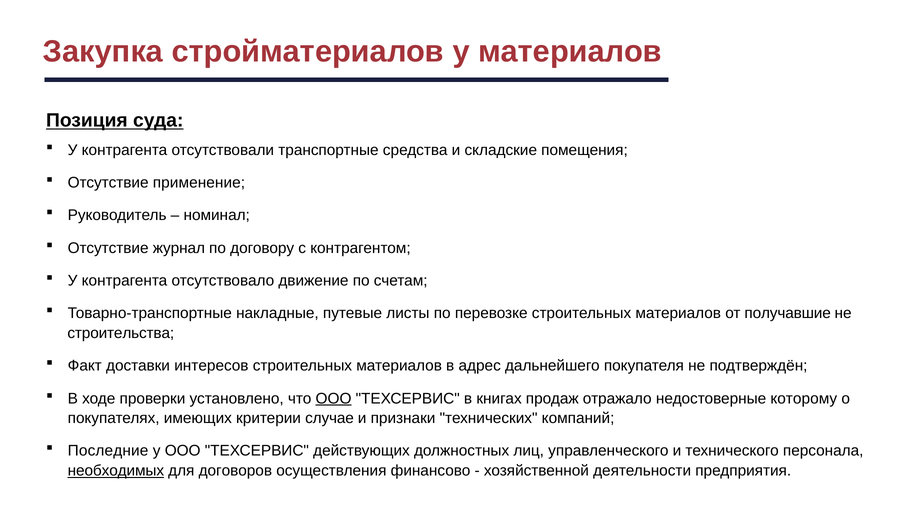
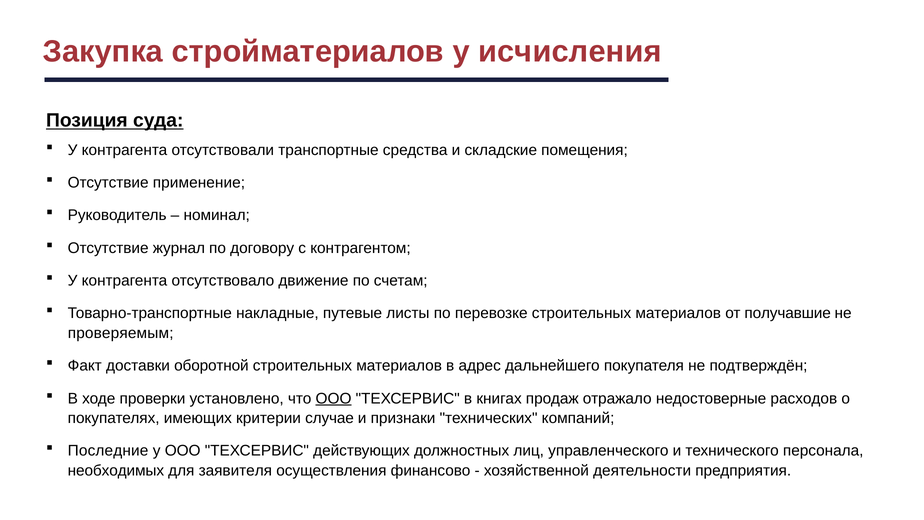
у материалов: материалов -> исчисления
строительства: строительства -> проверяемым
интересов: интересов -> оборотной
которому: которому -> расходов
необходимых underline: present -> none
договоров: договоров -> заявителя
